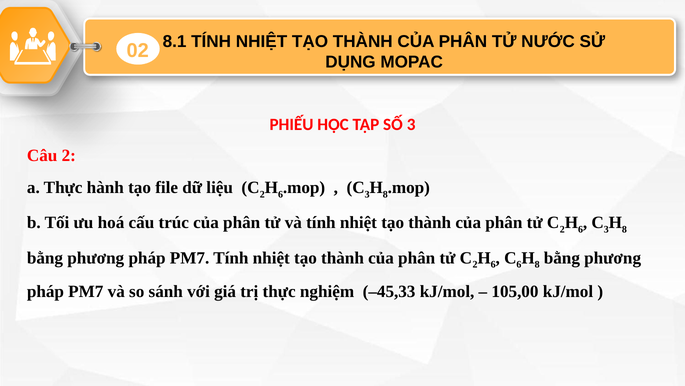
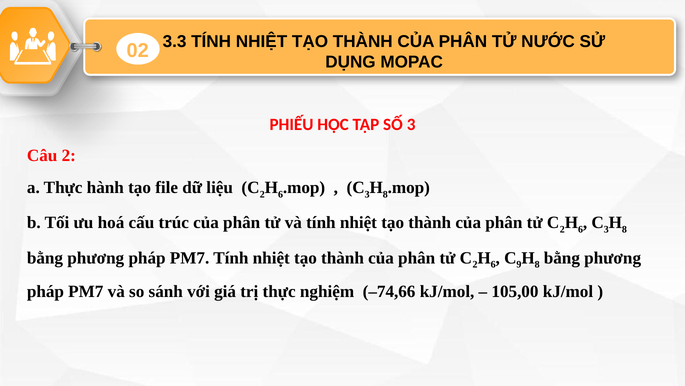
8.1: 8.1 -> 3.3
6 at (519, 264): 6 -> 9
–45,33: –45,33 -> –74,66
